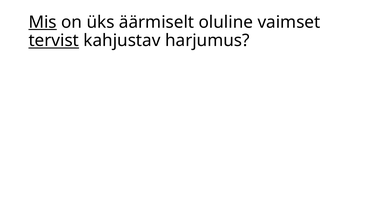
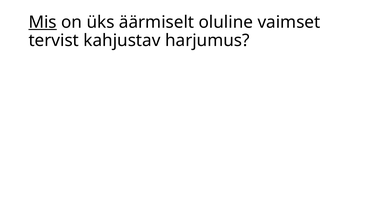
tervist underline: present -> none
